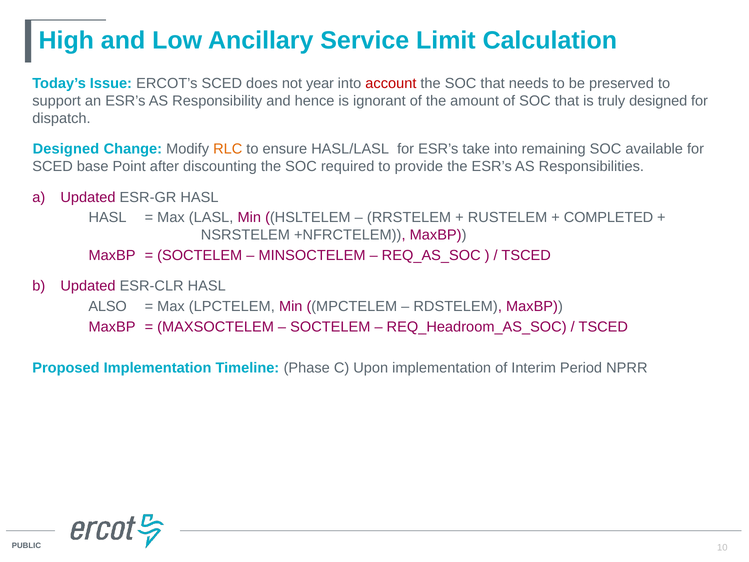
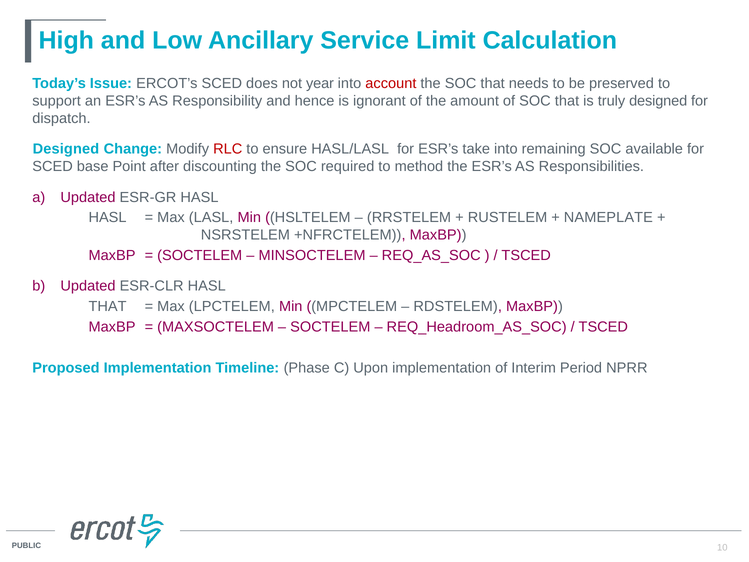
RLC colour: orange -> red
provide: provide -> method
COMPLETED: COMPLETED -> NAMEPLATE
ALSO at (108, 306): ALSO -> THAT
